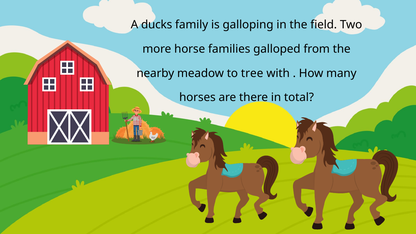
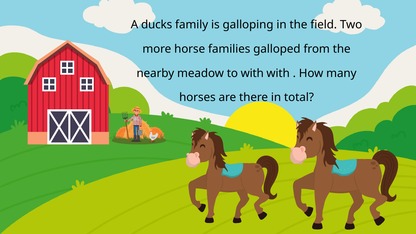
to tree: tree -> with
